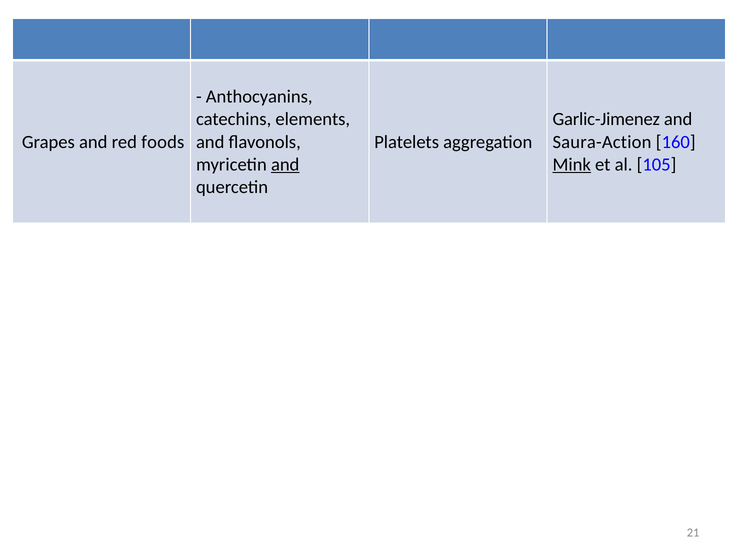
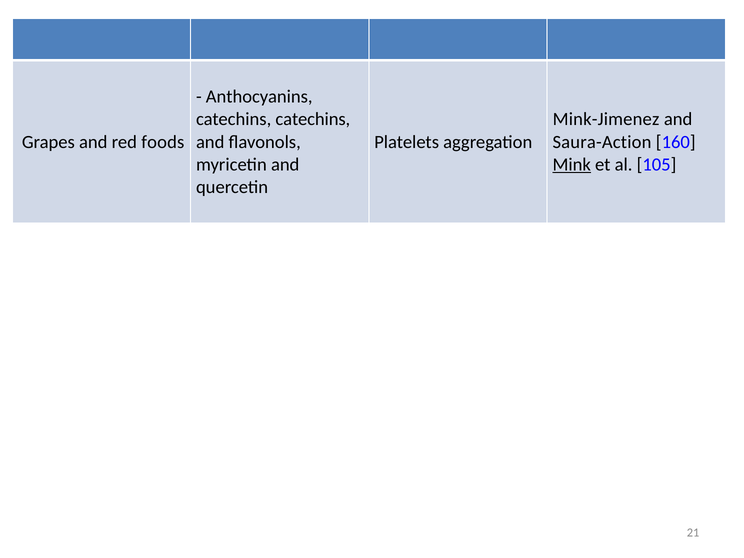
catechins elements: elements -> catechins
Garlic-Jimenez: Garlic-Jimenez -> Mink-Jimenez
and at (285, 165) underline: present -> none
